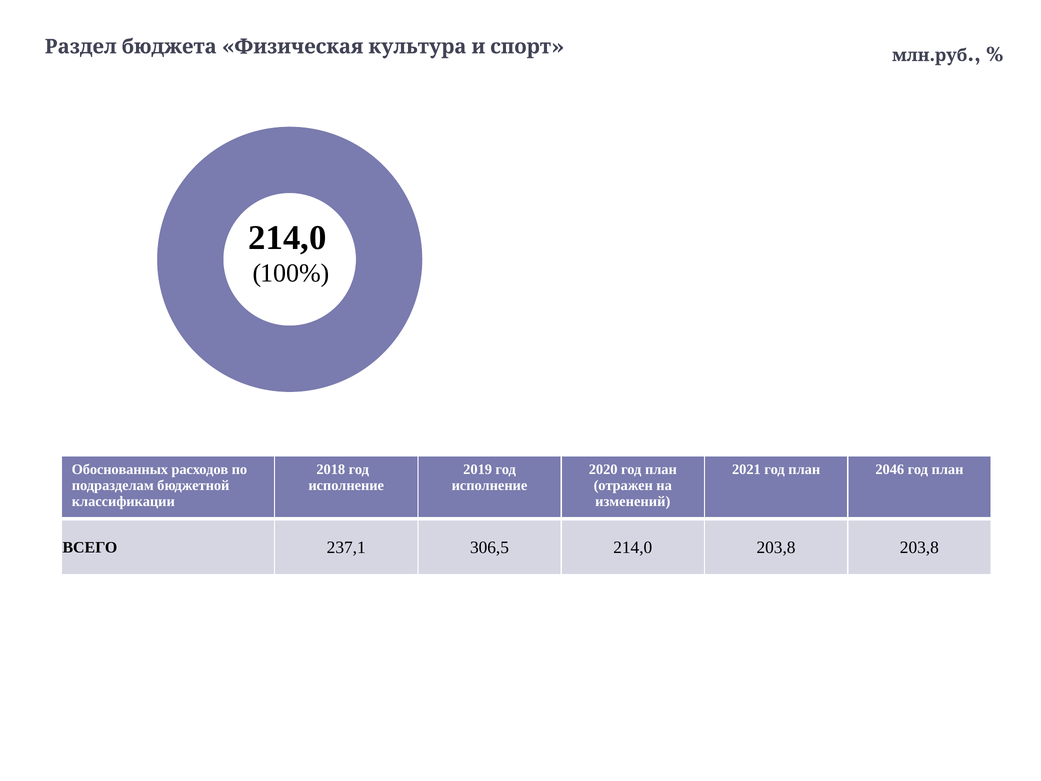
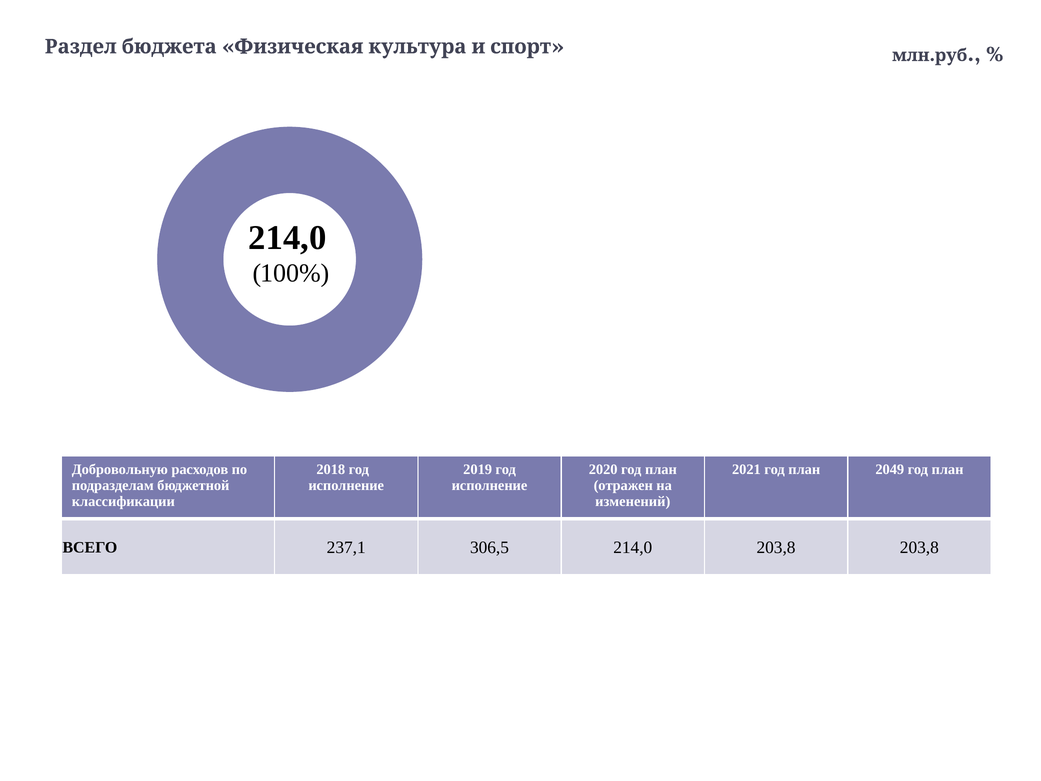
Обоснованных: Обоснованных -> Добровольную
2046: 2046 -> 2049
